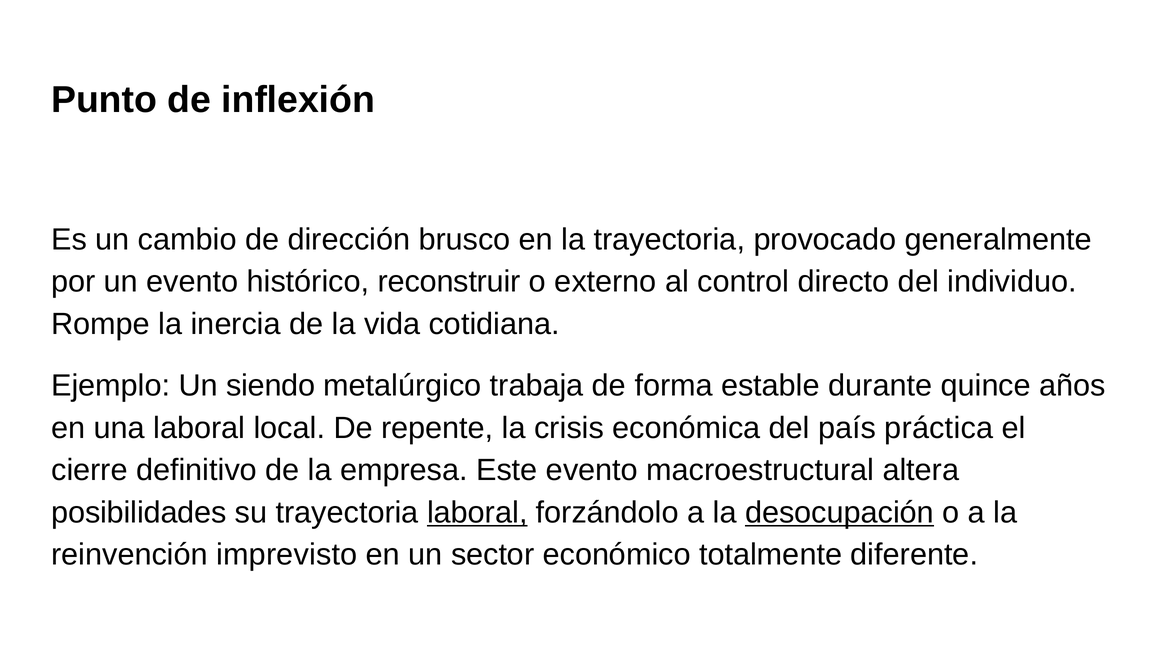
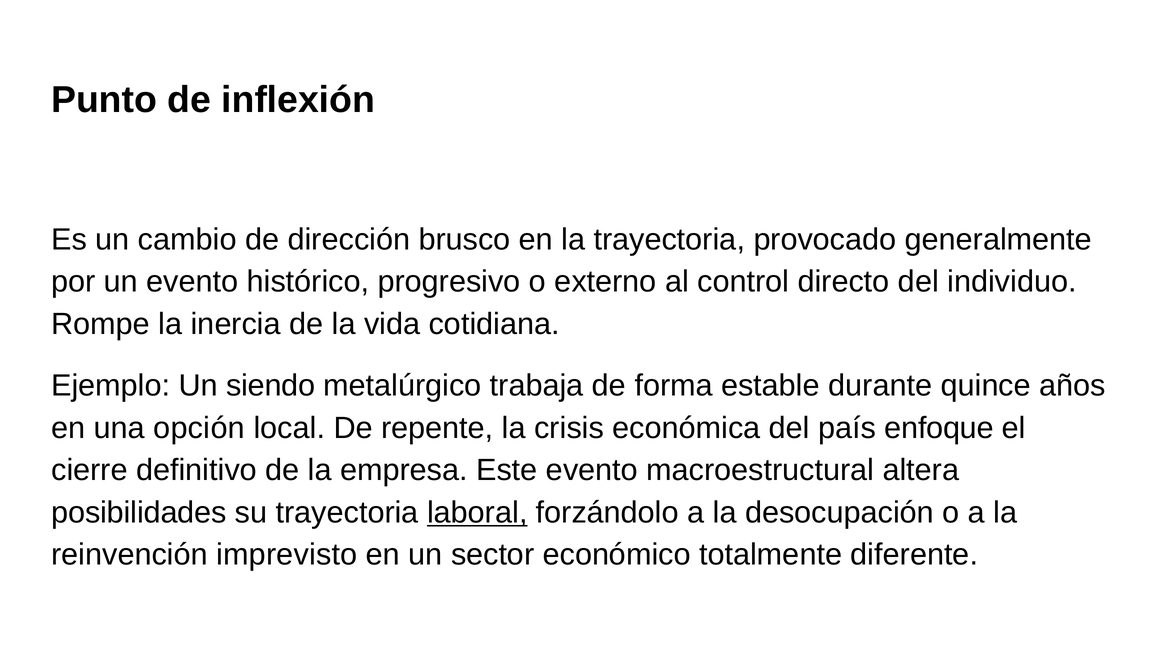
reconstruir: reconstruir -> progresivo
una laboral: laboral -> opción
práctica: práctica -> enfoque
desocupación underline: present -> none
